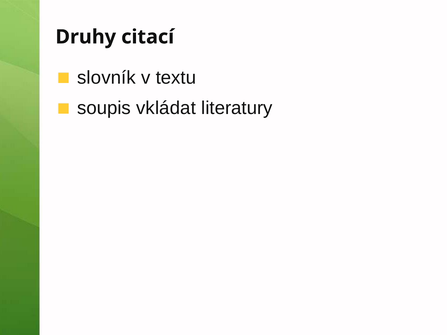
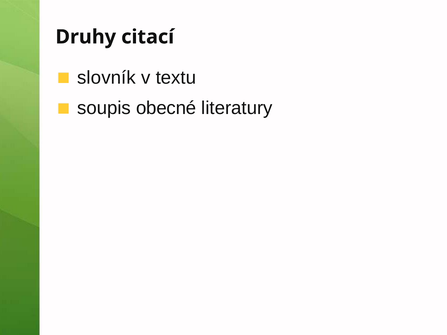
vkládat: vkládat -> obecné
